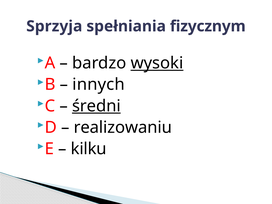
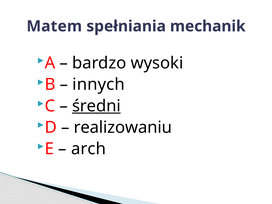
Sprzyja: Sprzyja -> Matem
fizycznym: fizycznym -> mechanik
wysoki underline: present -> none
kilku: kilku -> arch
